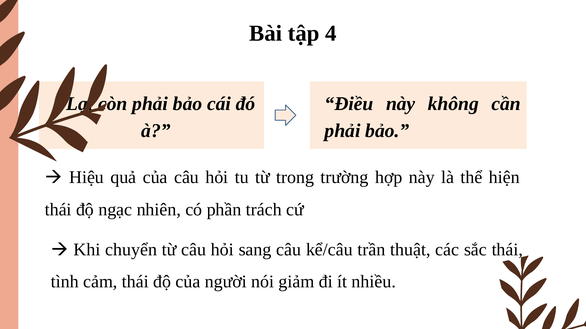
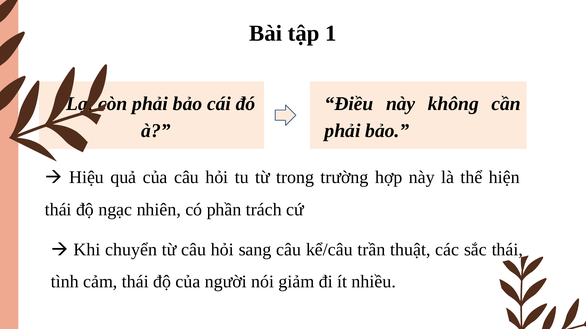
4: 4 -> 1
